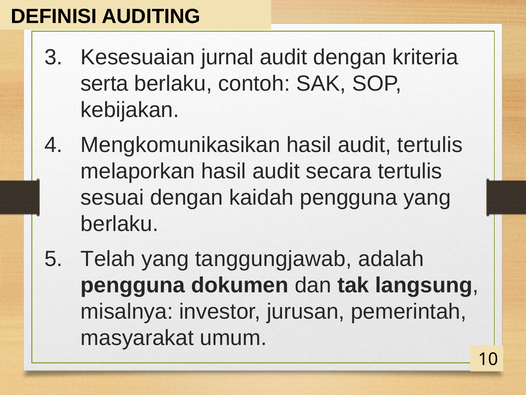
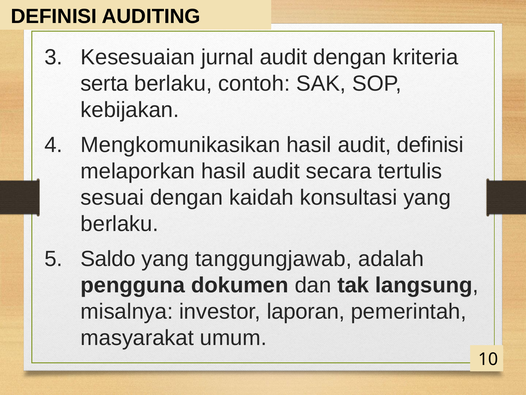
audit tertulis: tertulis -> definisi
kaidah pengguna: pengguna -> konsultasi
Telah: Telah -> Saldo
jurusan: jurusan -> laporan
